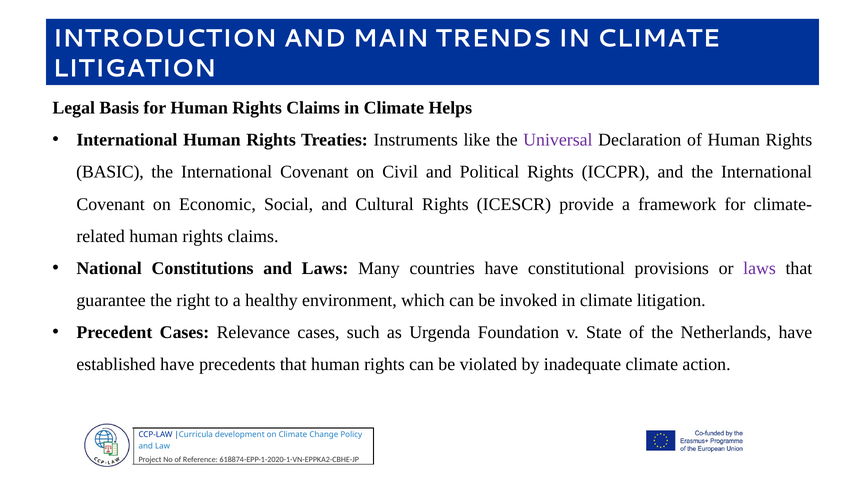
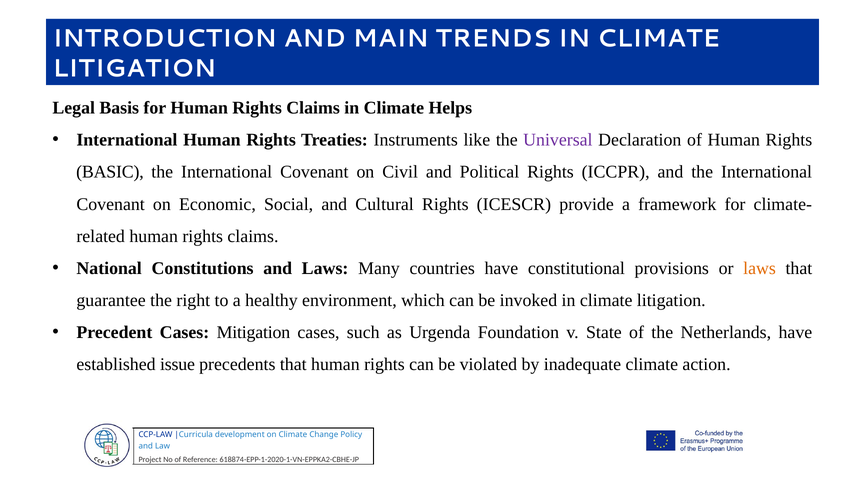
laws at (760, 268) colour: purple -> orange
Relevance: Relevance -> Mitigation
established have: have -> issue
